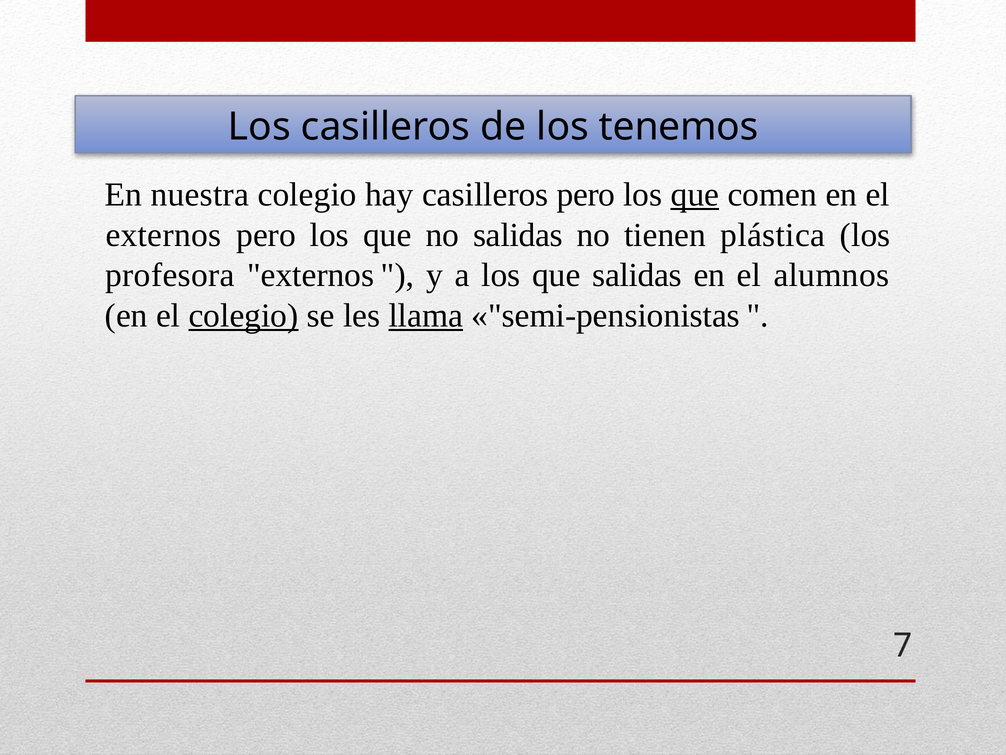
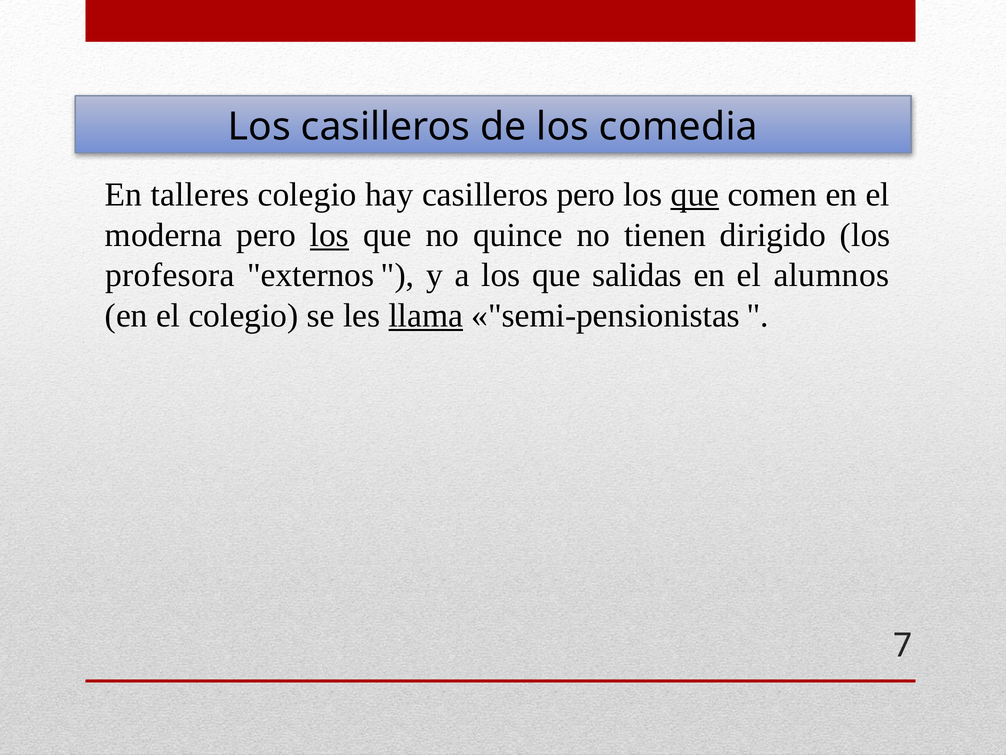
tenemos: tenemos -> comedia
nuestra: nuestra -> talleres
externos at (163, 235): externos -> moderna
los at (329, 235) underline: none -> present
no salidas: salidas -> quince
plástica: plástica -> dirigido
colegio at (243, 315) underline: present -> none
